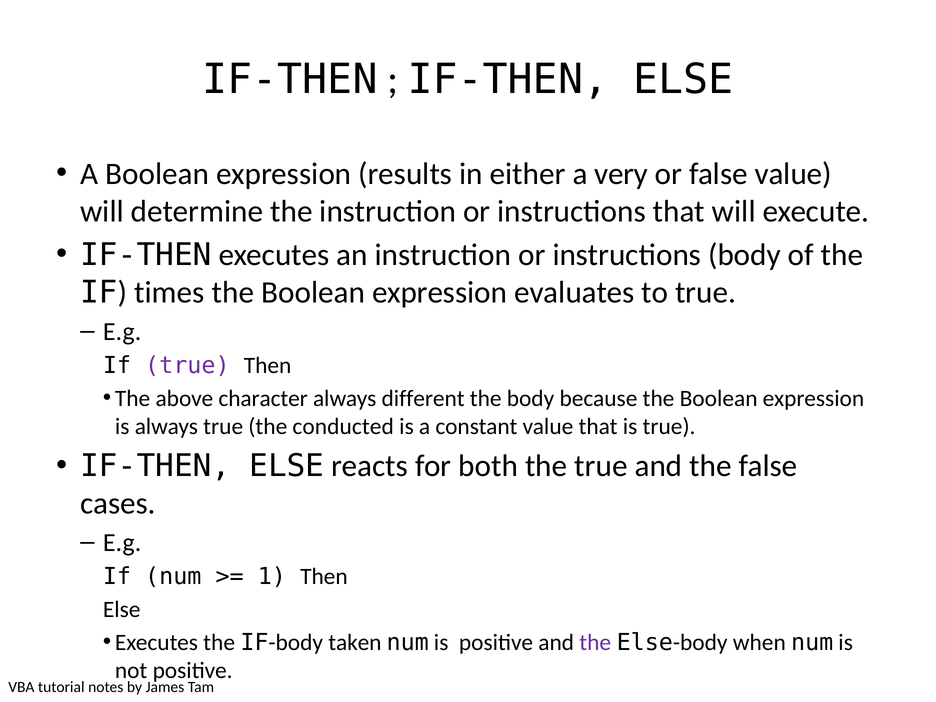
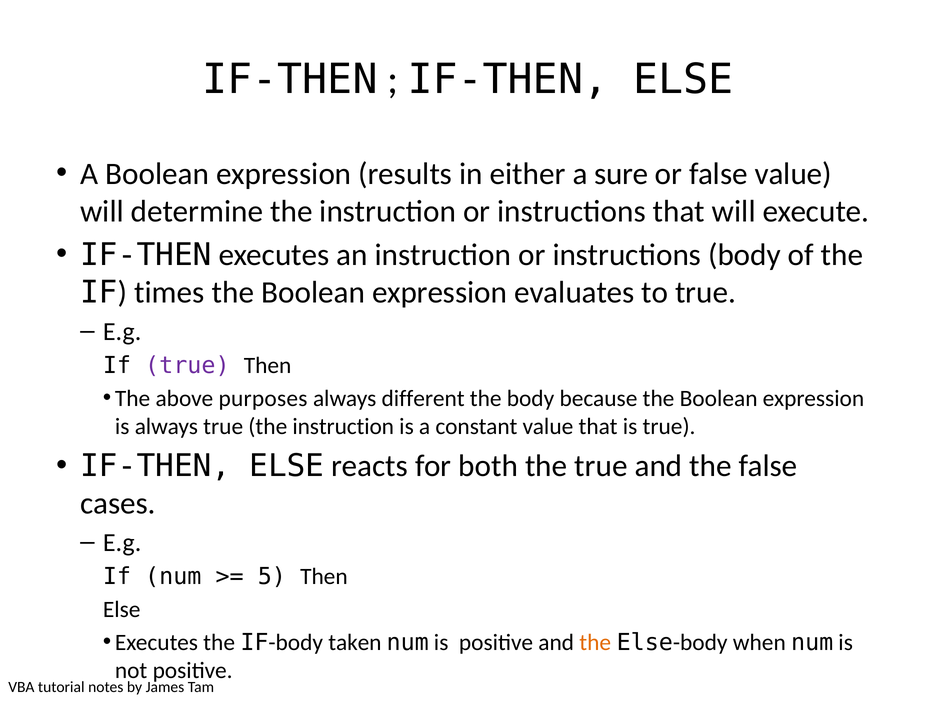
very: very -> sure
character: character -> purposes
true the conducted: conducted -> instruction
1: 1 -> 5
the at (595, 642) colour: purple -> orange
